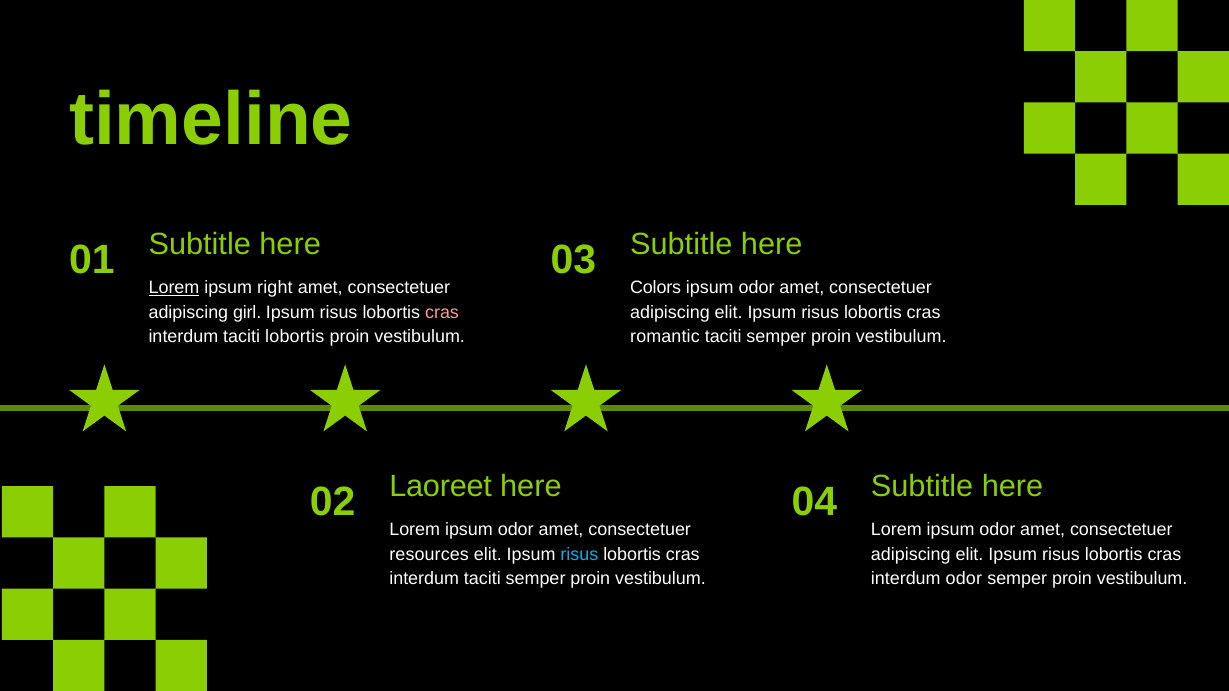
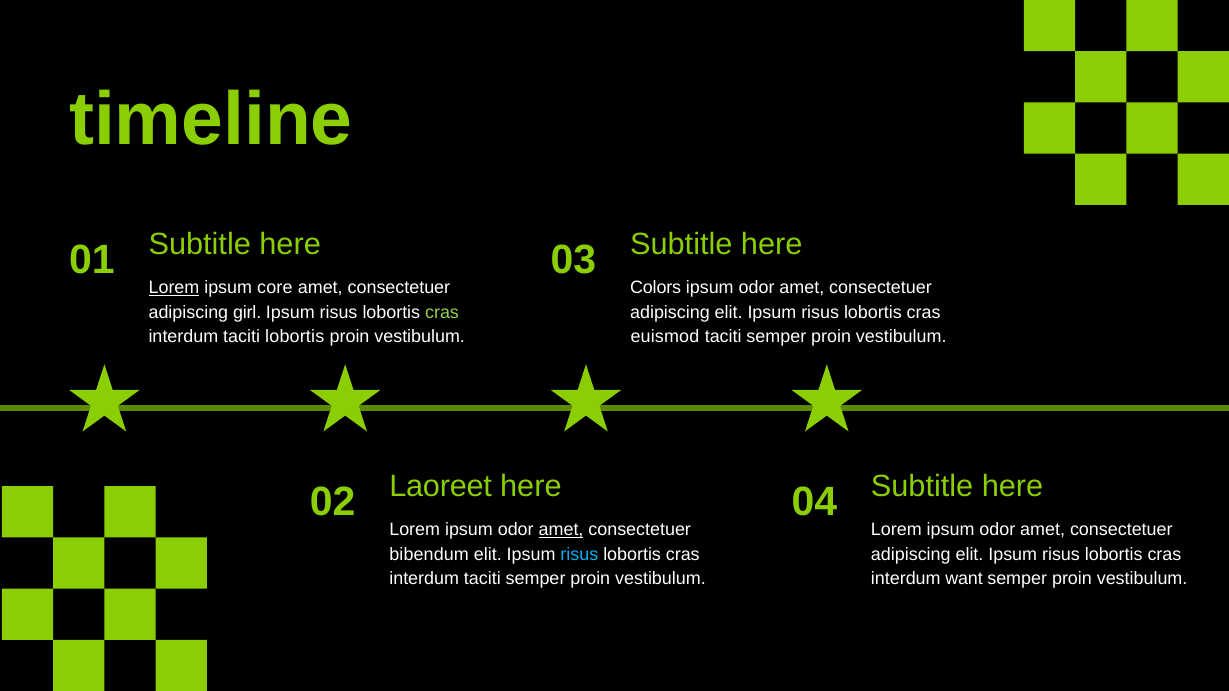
right: right -> core
cras at (442, 312) colour: pink -> light green
romantic: romantic -> euismod
amet at (561, 530) underline: none -> present
resources: resources -> bibendum
interdum odor: odor -> want
